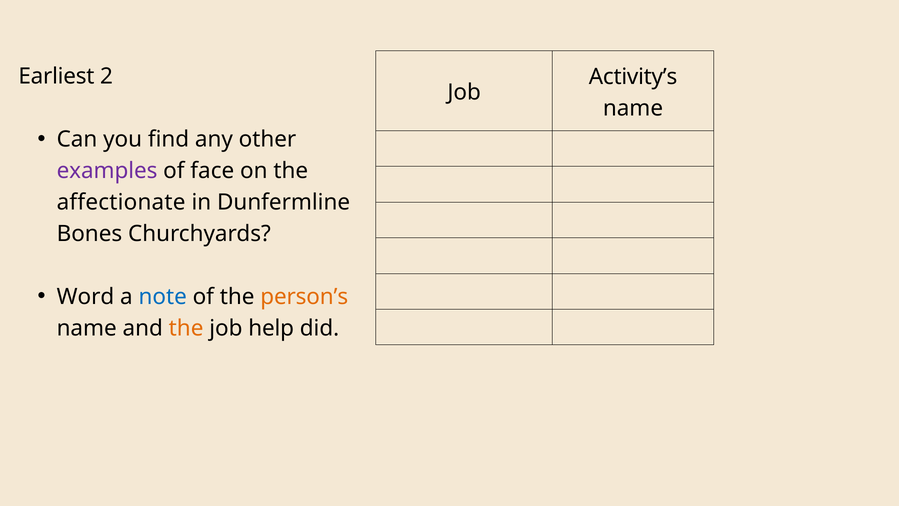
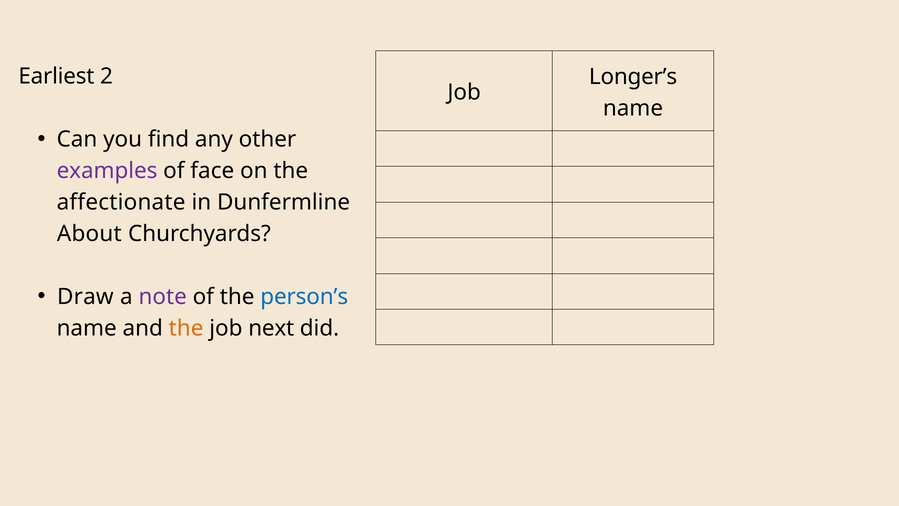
Activity’s: Activity’s -> Longer’s
Bones: Bones -> About
Word: Word -> Draw
note colour: blue -> purple
person’s colour: orange -> blue
help: help -> next
